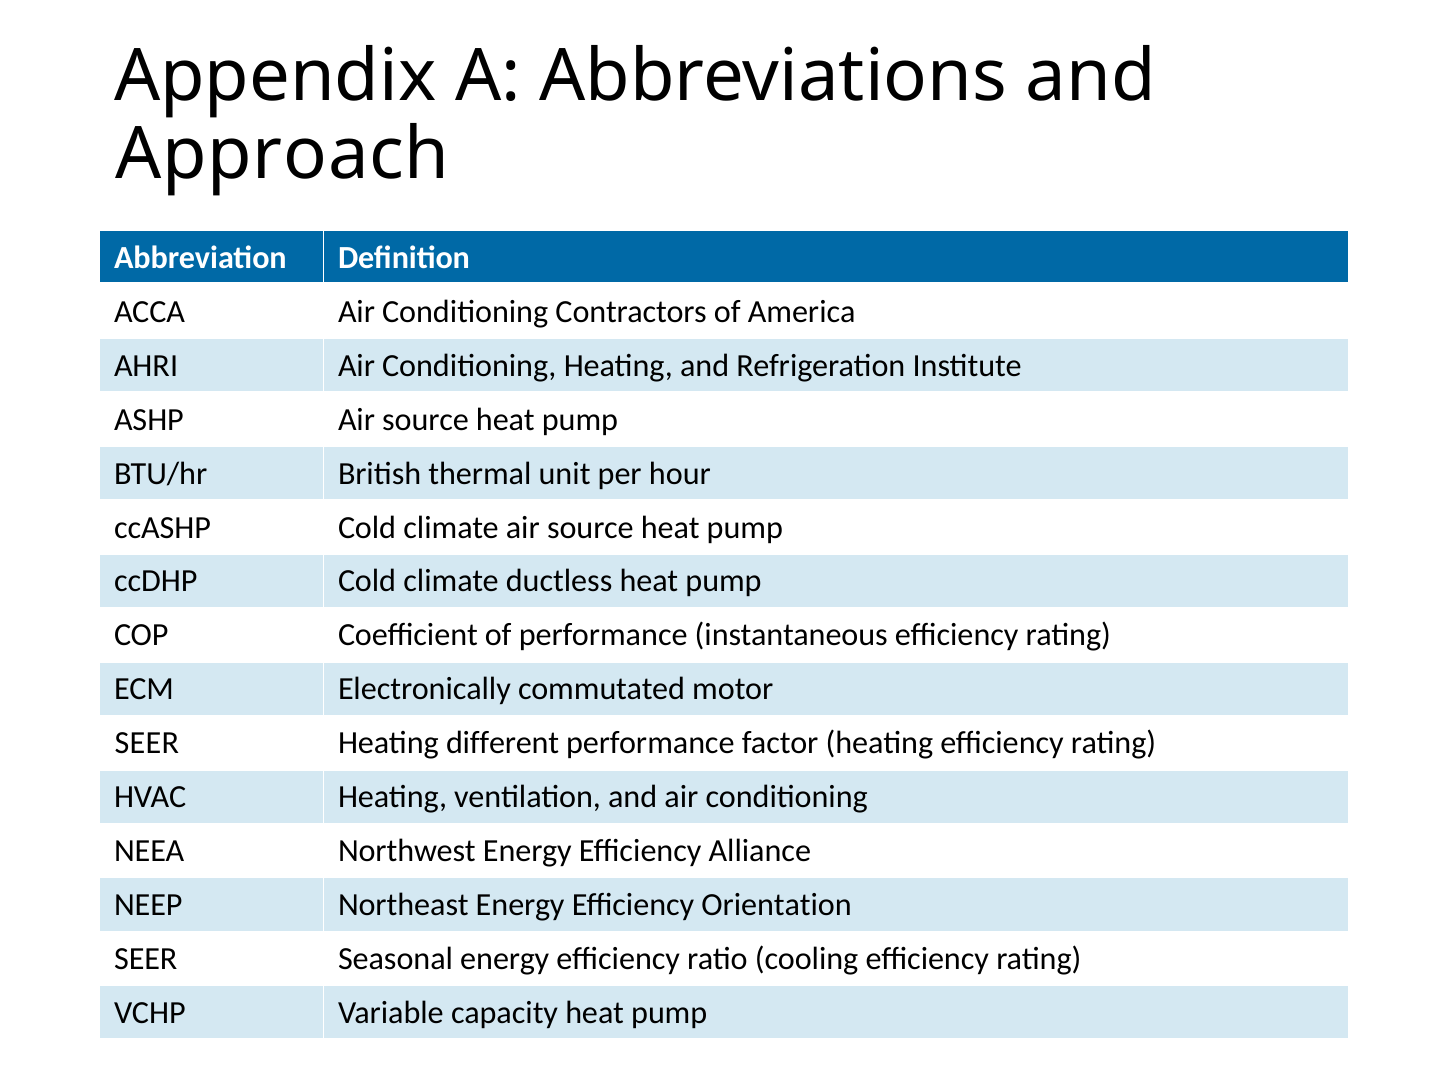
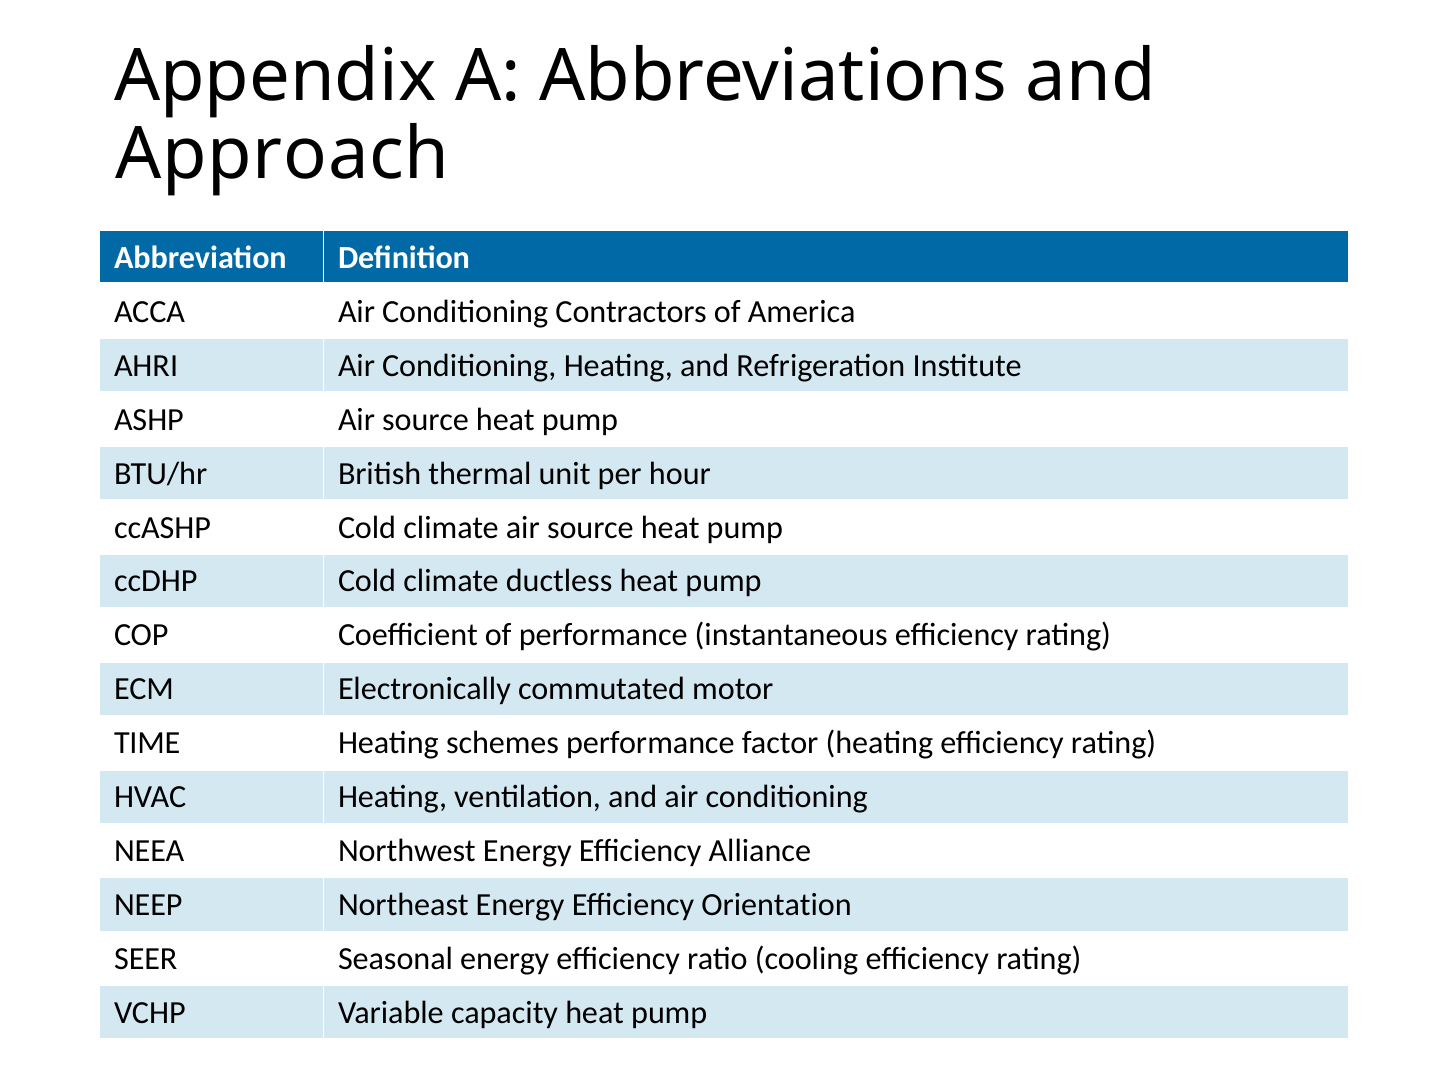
SEER at (147, 743): SEER -> TIME
different: different -> schemes
